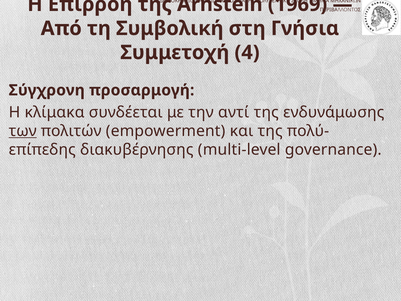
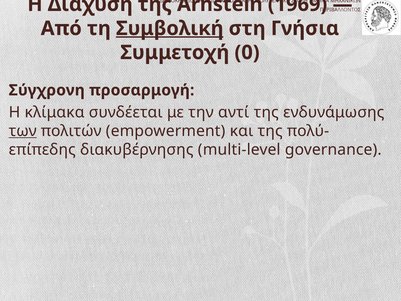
Επιρροή: Επιρροή -> Διάχυση
Συμβολική underline: none -> present
4: 4 -> 0
